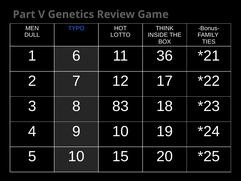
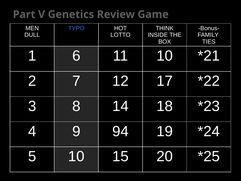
11 36: 36 -> 10
83: 83 -> 14
9 10: 10 -> 94
